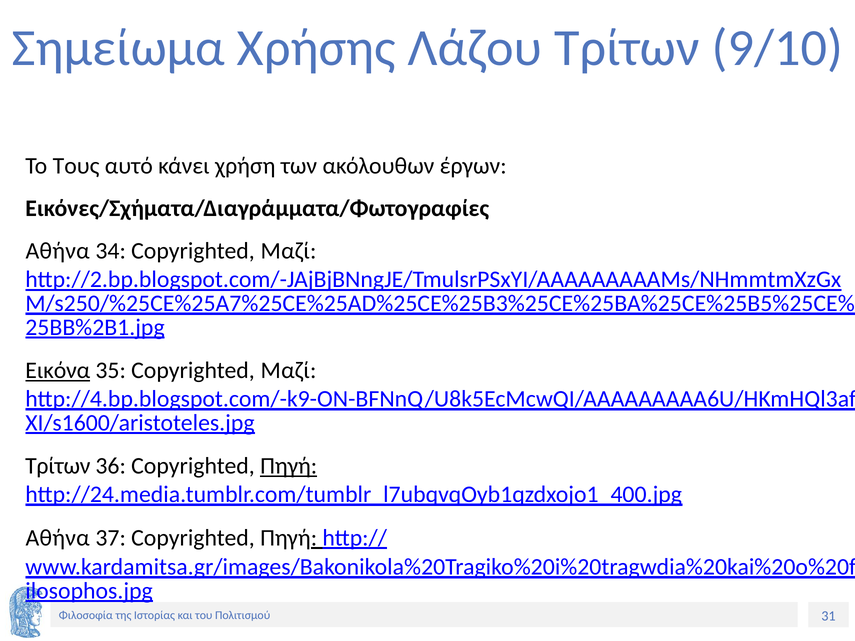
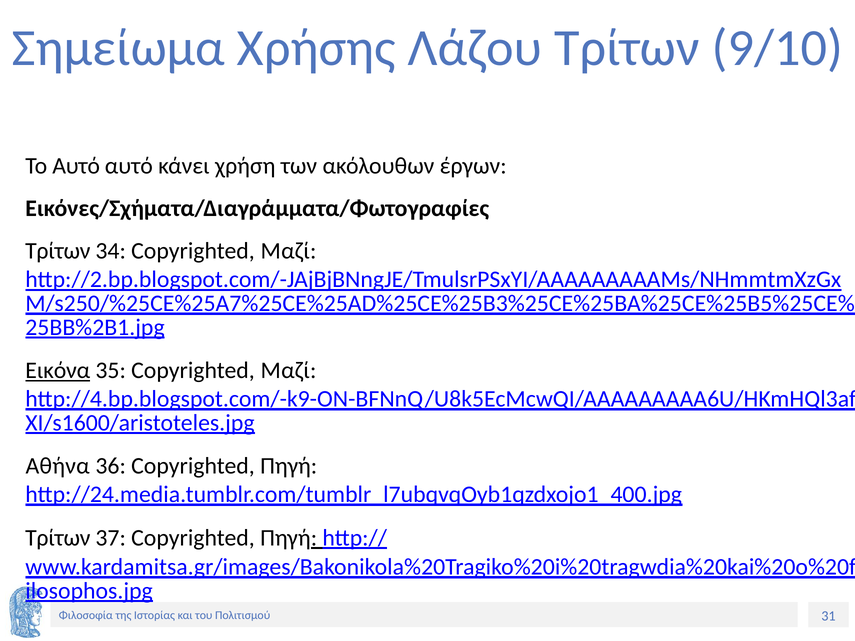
Το Τους: Τους -> Αυτό
Αθήνα at (58, 251): Αθήνα -> Τρίτων
Τρίτων at (58, 466): Τρίτων -> Αθήνα
Πηγή at (289, 466) underline: present -> none
Αθήνα at (58, 538): Αθήνα -> Τρίτων
